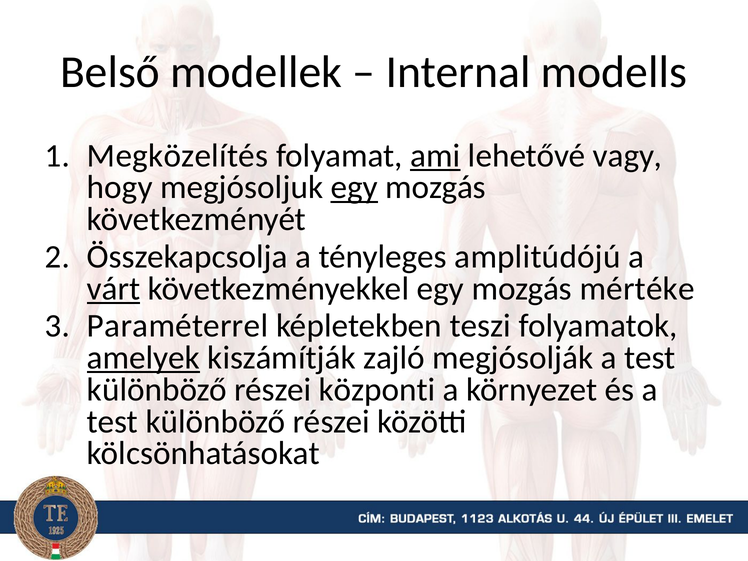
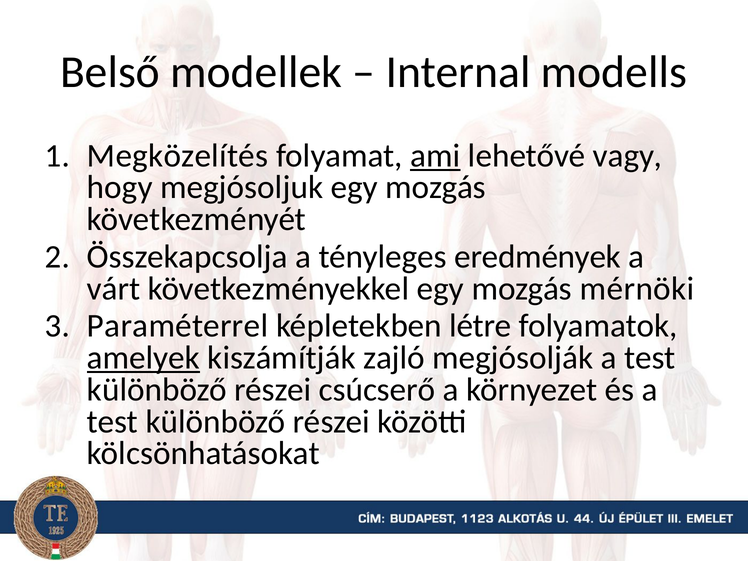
egy at (354, 188) underline: present -> none
amplitúdójú: amplitúdójú -> eredmények
várt underline: present -> none
mértéke: mértéke -> mérnöki
teszi: teszi -> létre
központi: központi -> csúcserő
